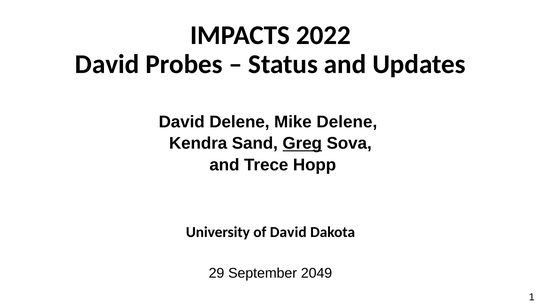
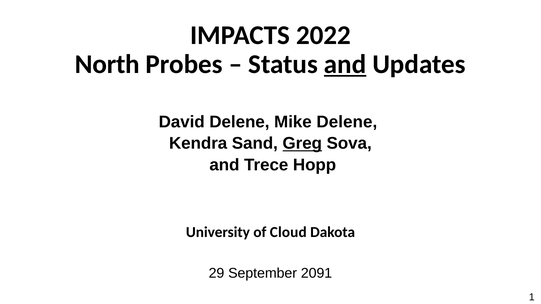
David at (107, 64): David -> North
and at (345, 64) underline: none -> present
of David: David -> Cloud
2049: 2049 -> 2091
